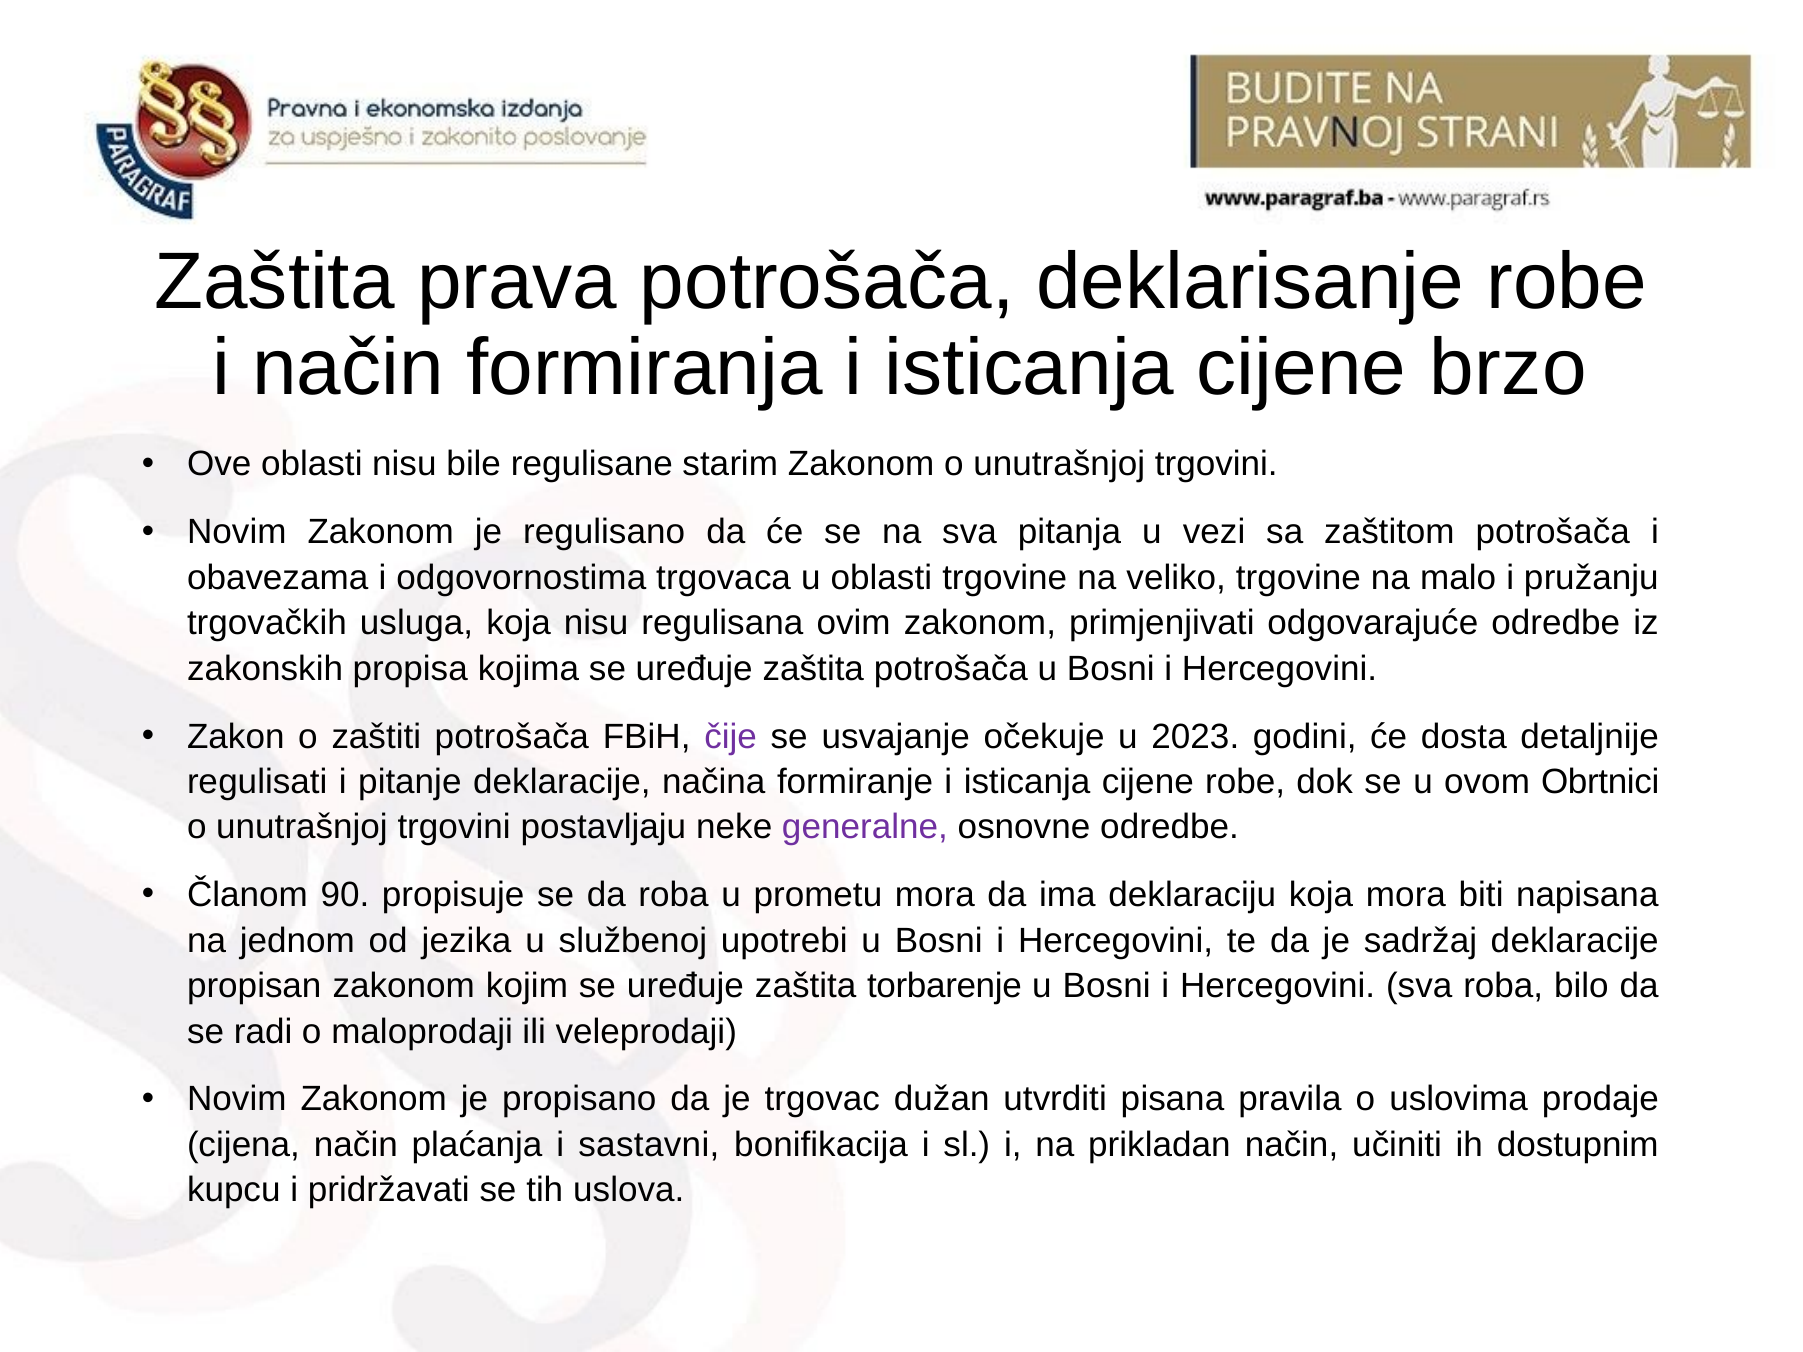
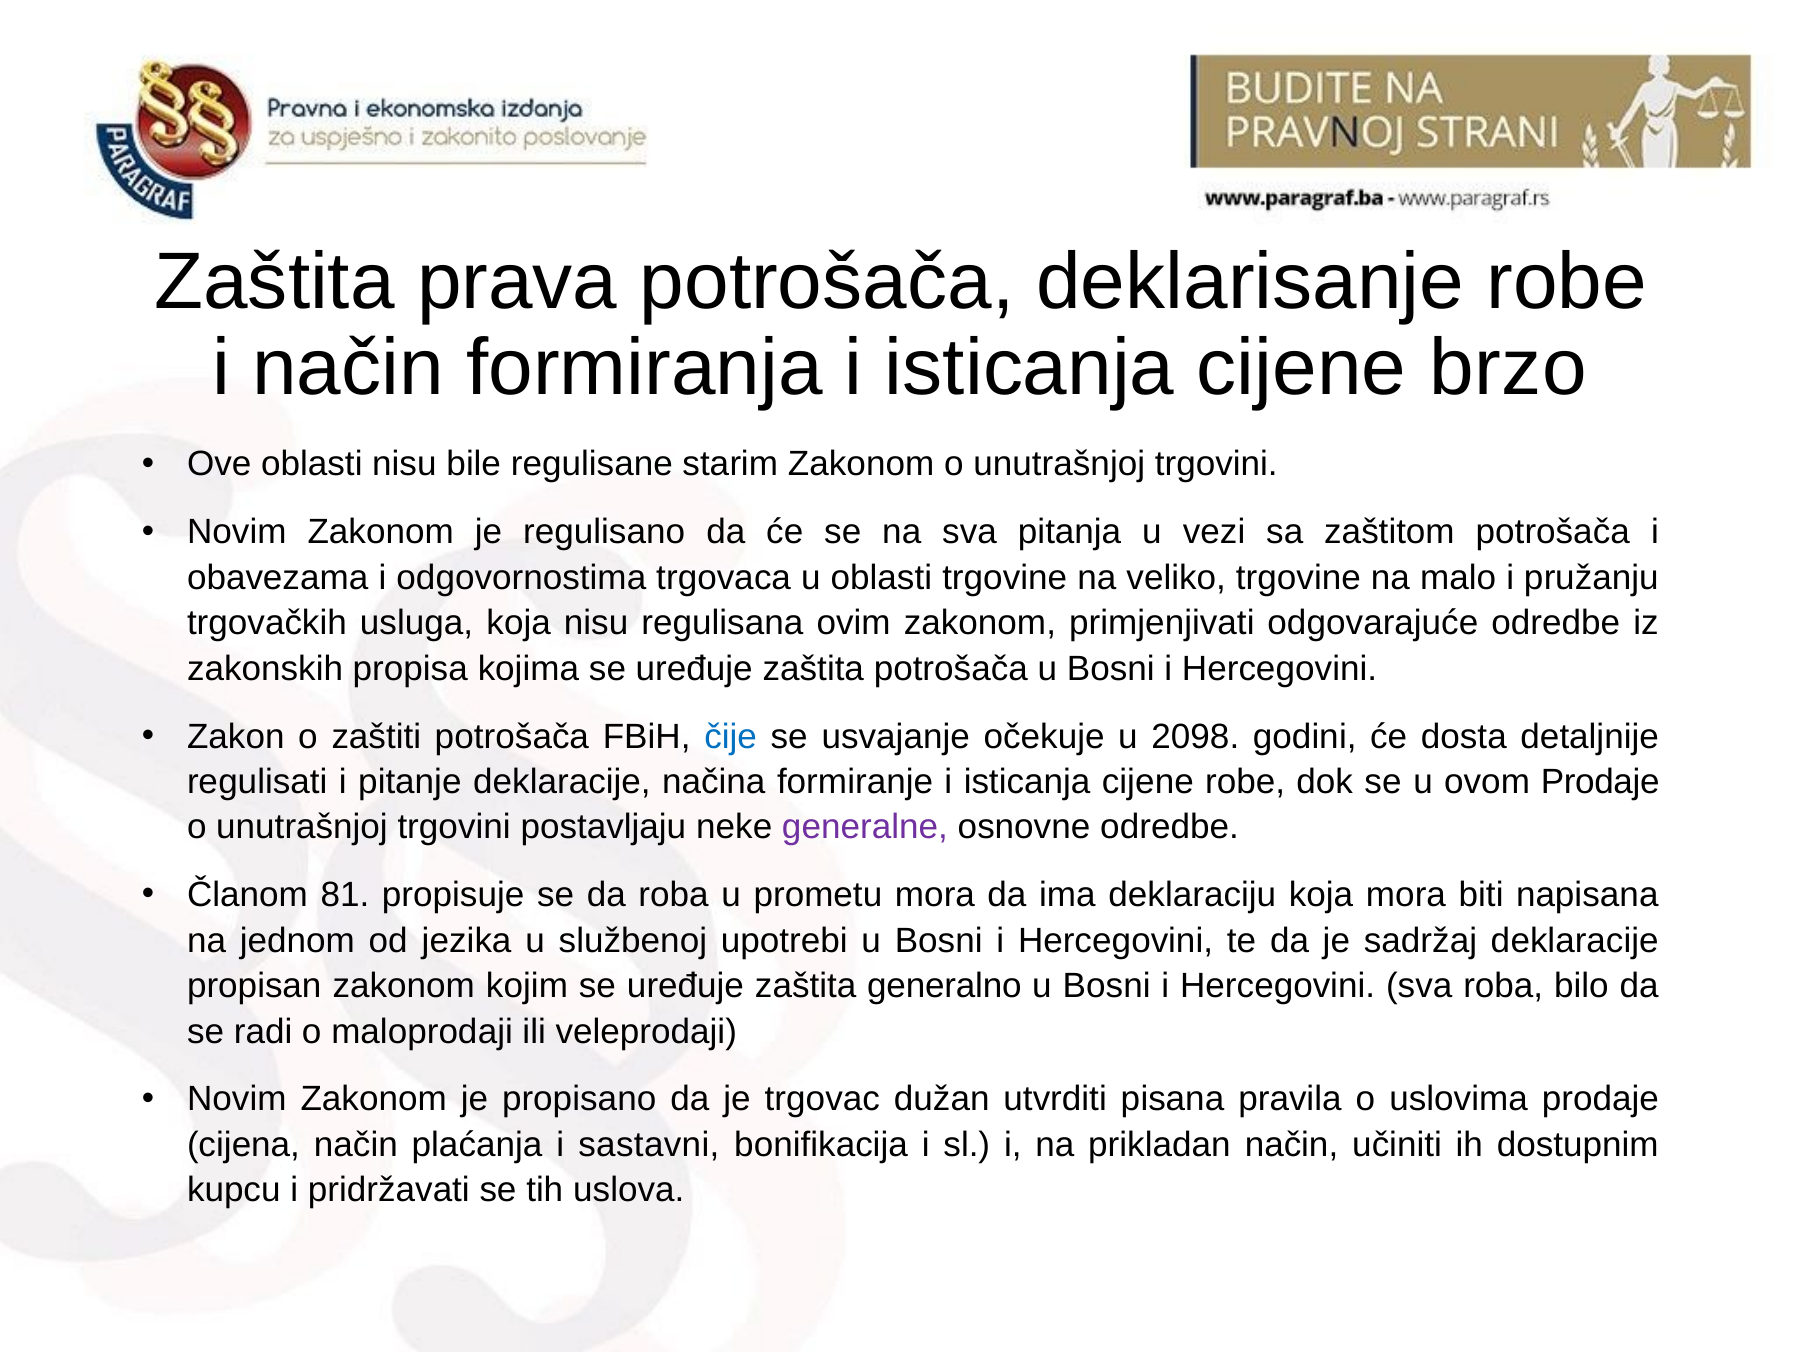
čije colour: purple -> blue
2023: 2023 -> 2098
ovom Obrtnici: Obrtnici -> Prodaje
90: 90 -> 81
torbarenje: torbarenje -> generalno
